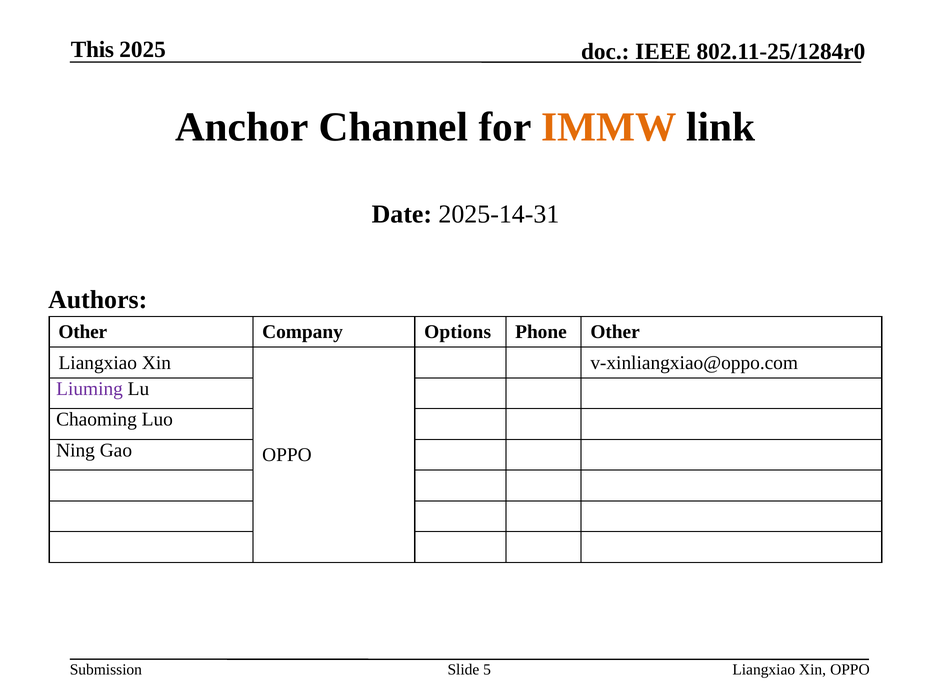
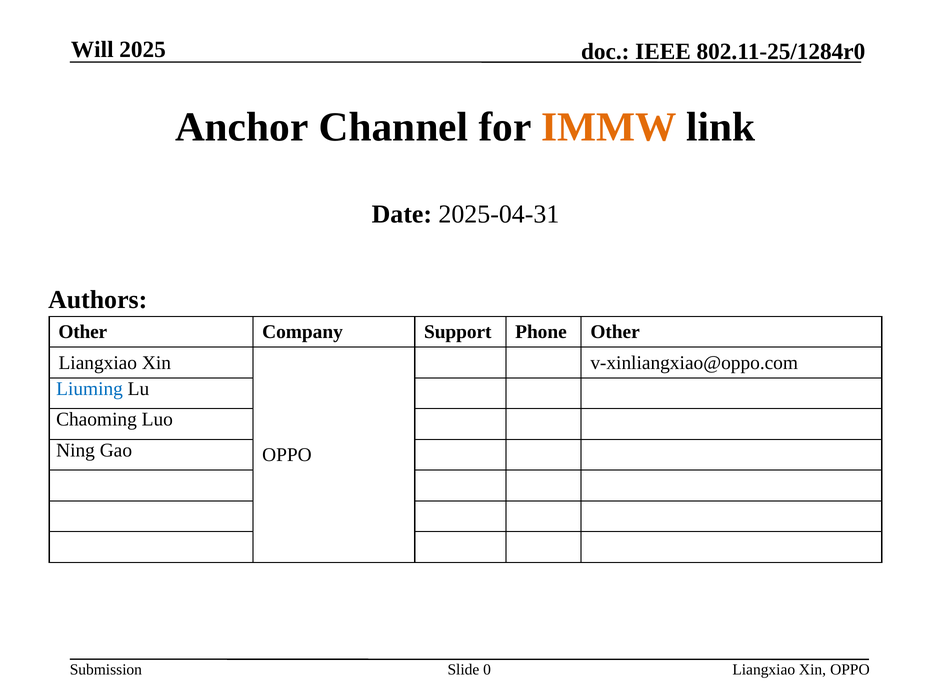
This: This -> Will
2025-14-31: 2025-14-31 -> 2025-04-31
Options: Options -> Support
Liuming colour: purple -> blue
5: 5 -> 0
